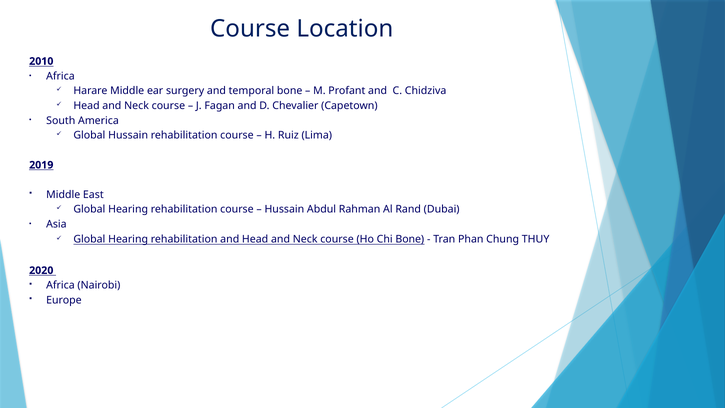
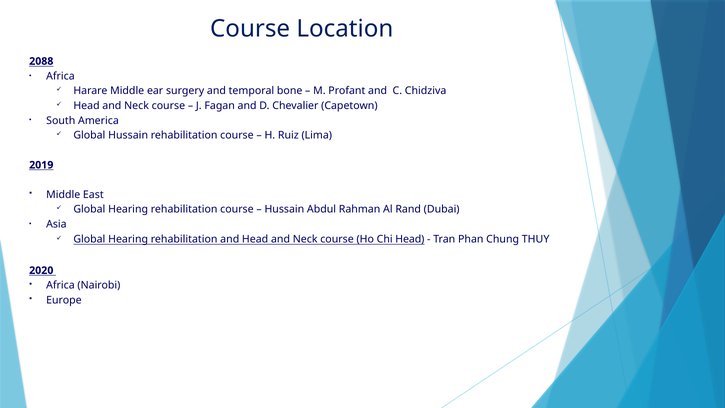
2010: 2010 -> 2088
Chi Bone: Bone -> Head
